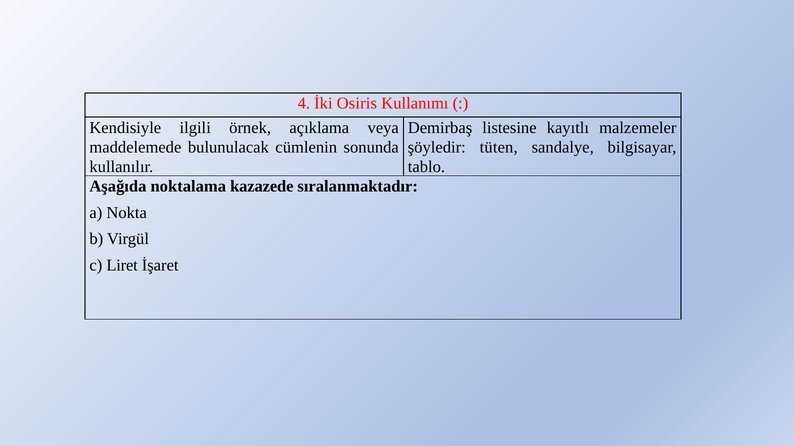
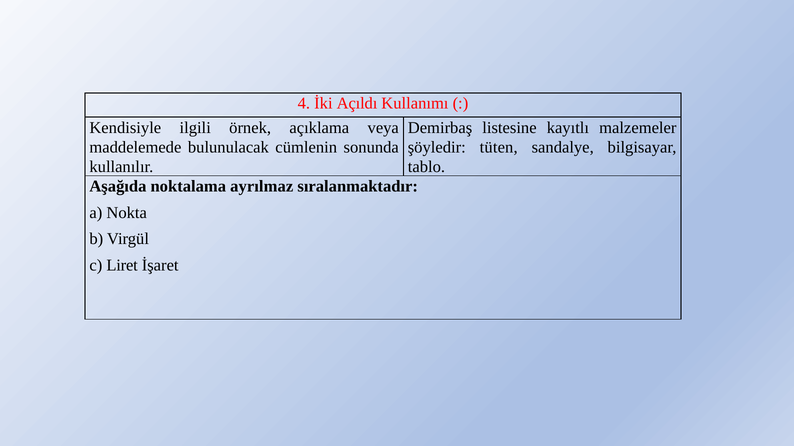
Osiris: Osiris -> Açıldı
kazazede: kazazede -> ayrılmaz
